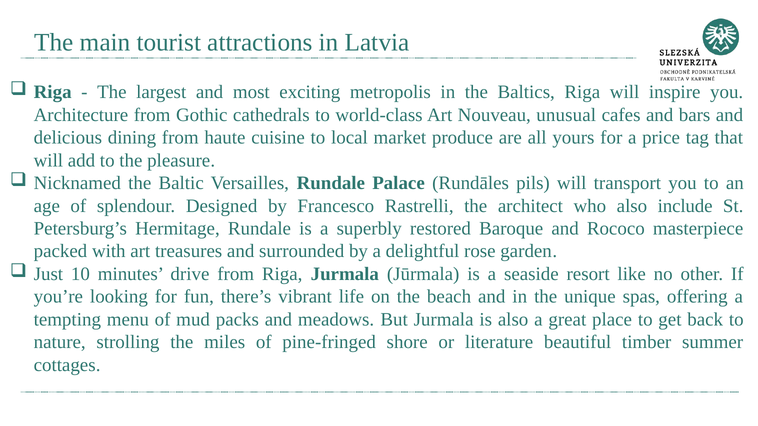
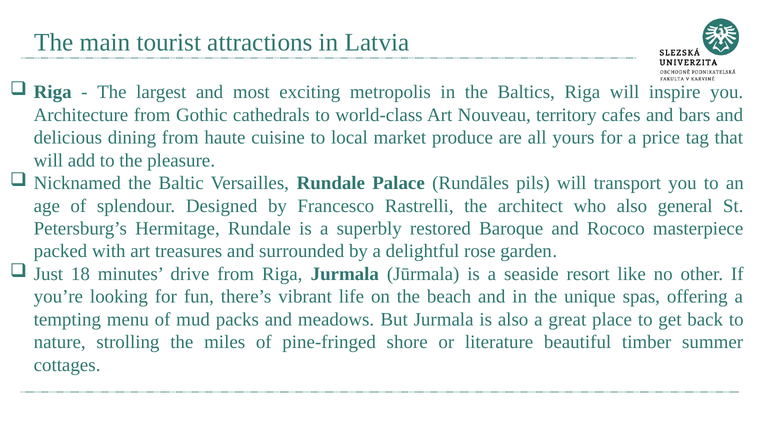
unusual: unusual -> territory
include: include -> general
10: 10 -> 18
